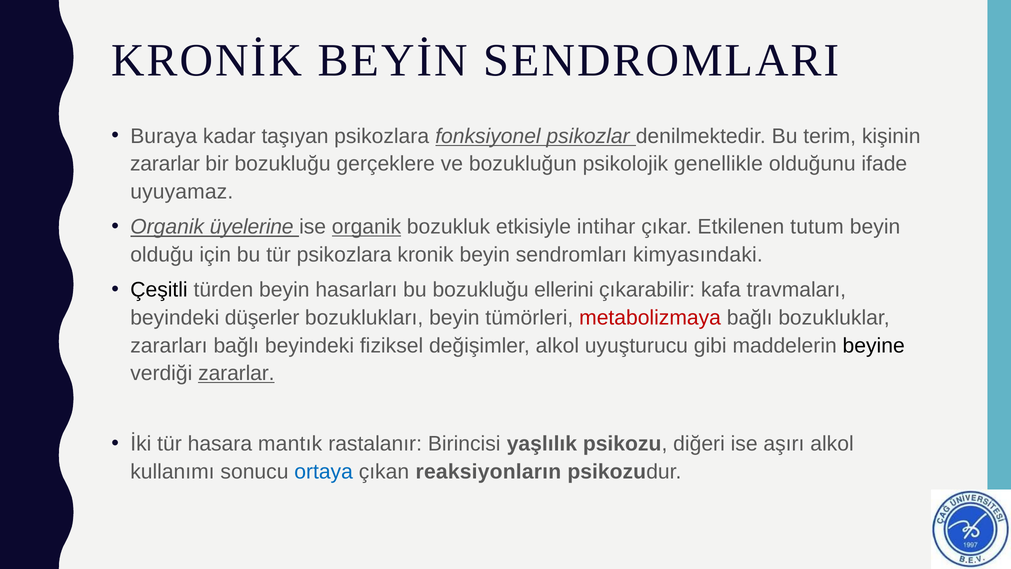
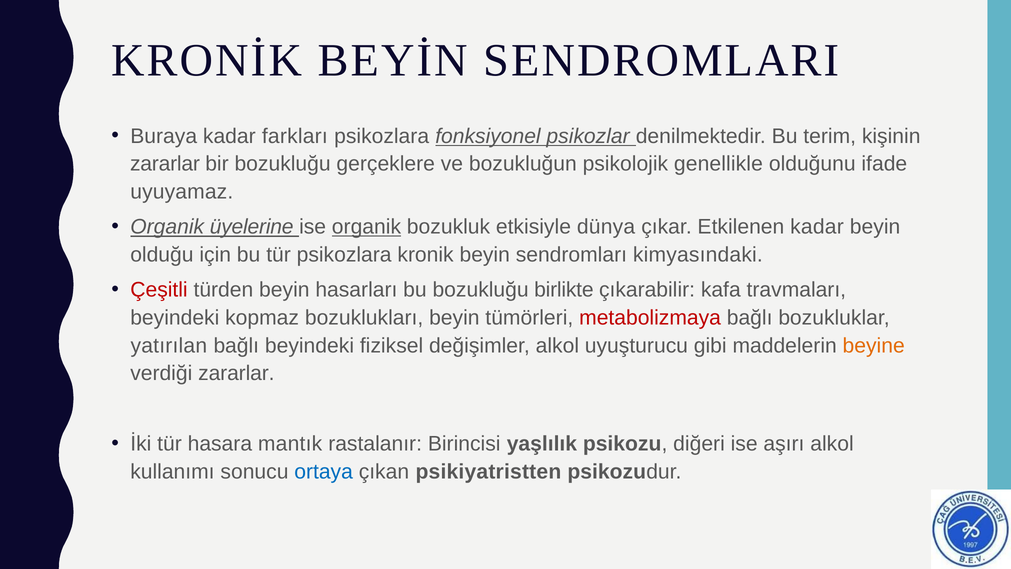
taşıyan: taşıyan -> farkları
intihar: intihar -> dünya
Etkilenen tutum: tutum -> kadar
Çeşitli colour: black -> red
ellerini: ellerini -> birlikte
düşerler: düşerler -> kopmaz
zararları: zararları -> yatırılan
beyine colour: black -> orange
zararlar at (236, 373) underline: present -> none
reaksiyonların: reaksiyonların -> psikiyatristten
